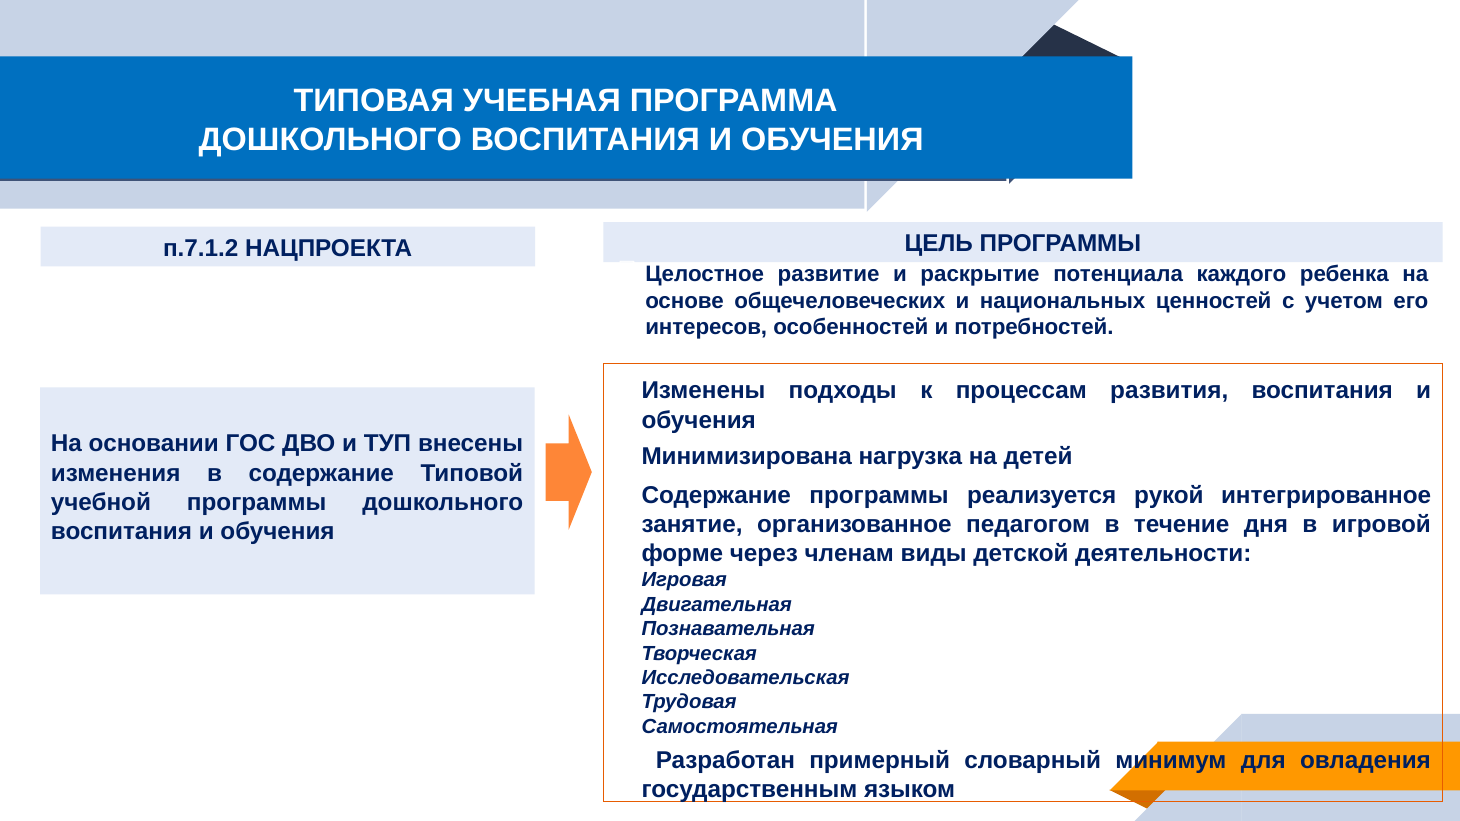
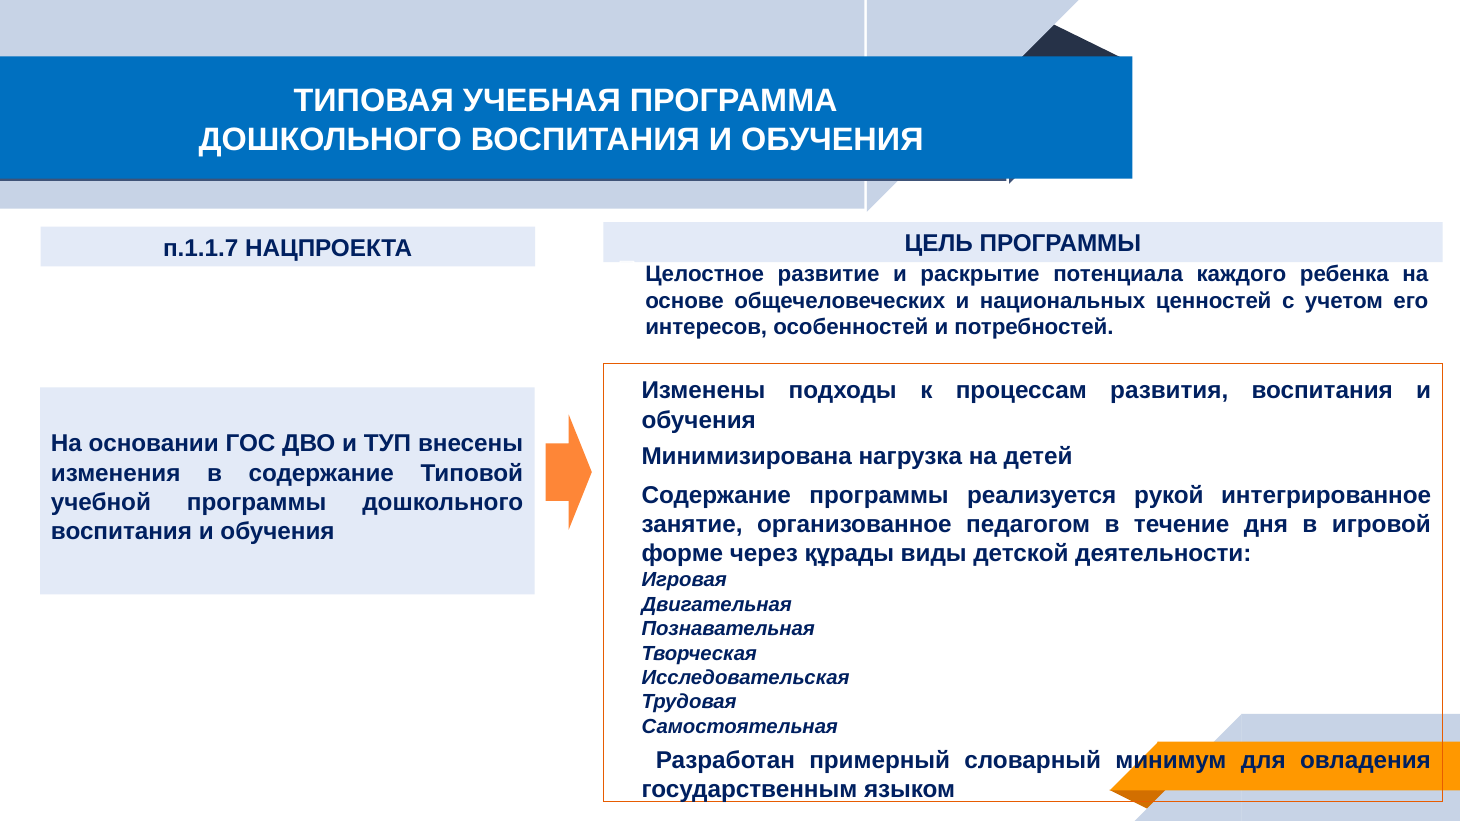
п.7.1.2: п.7.1.2 -> п.1.1.7
членам: членам -> құрады
